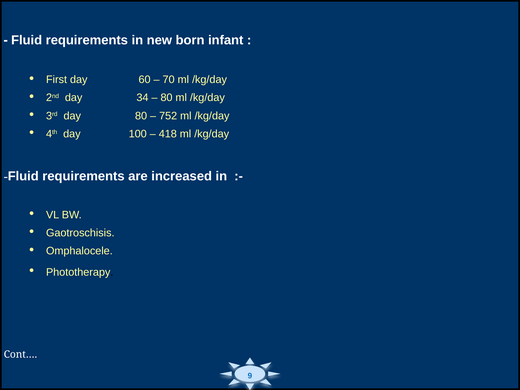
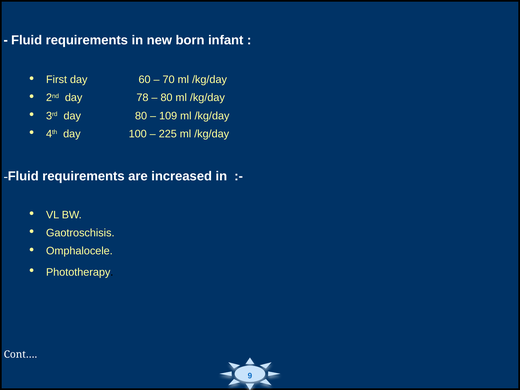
34: 34 -> 78
752: 752 -> 109
418: 418 -> 225
